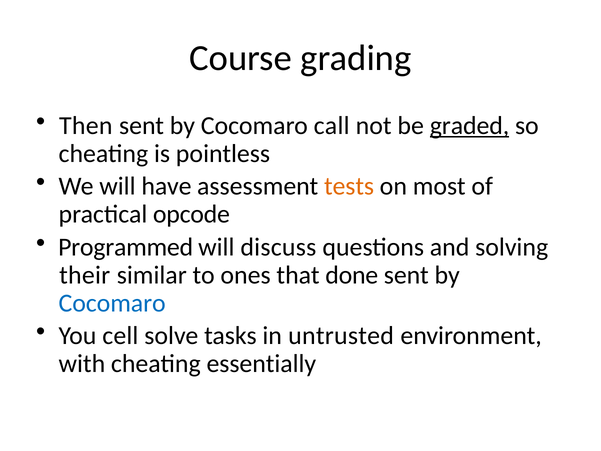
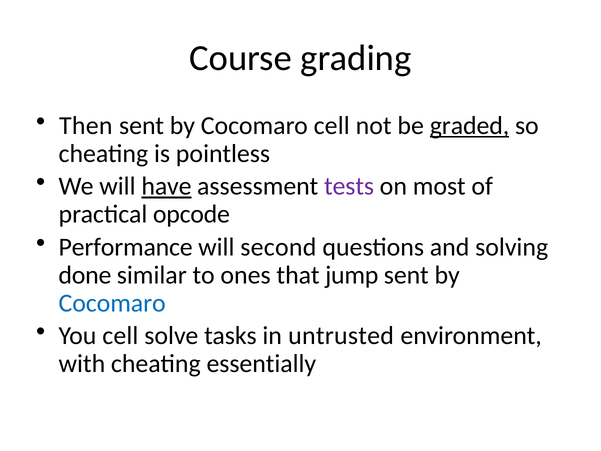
Cocomaro call: call -> cell
have underline: none -> present
tests colour: orange -> purple
Programmed: Programmed -> Performance
discuss: discuss -> second
their: their -> done
done: done -> jump
